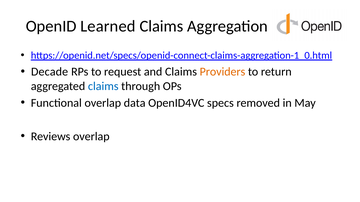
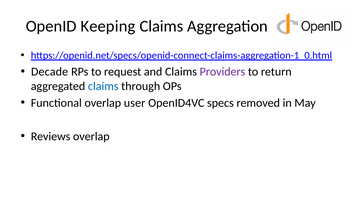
Learned: Learned -> Keeping
Providers colour: orange -> purple
data: data -> user
